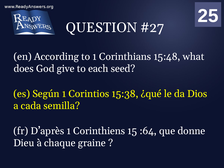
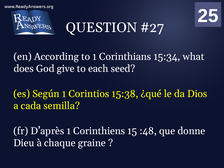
15:48: 15:48 -> 15:34
:64: :64 -> :48
